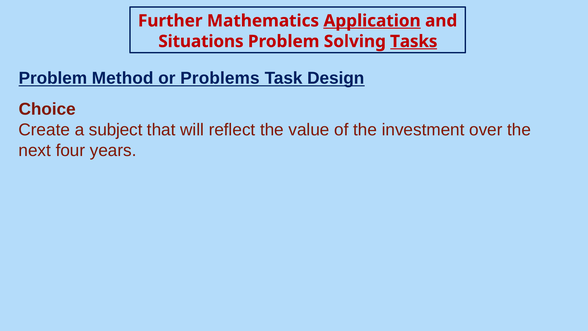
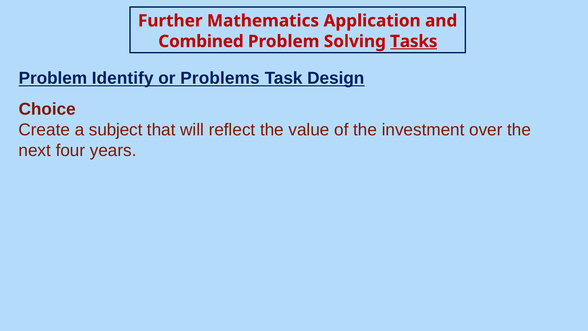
Application underline: present -> none
Situations: Situations -> Combined
Method: Method -> Identify
